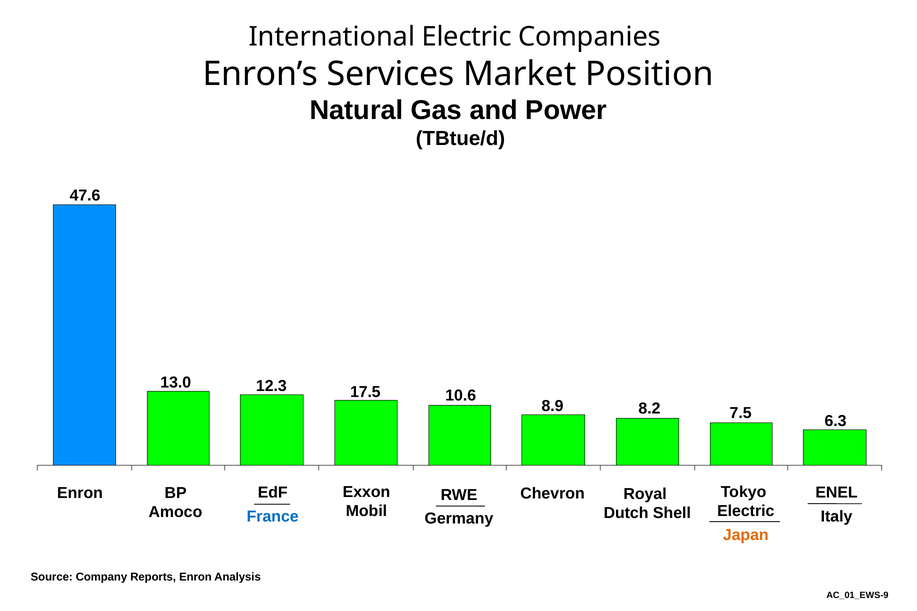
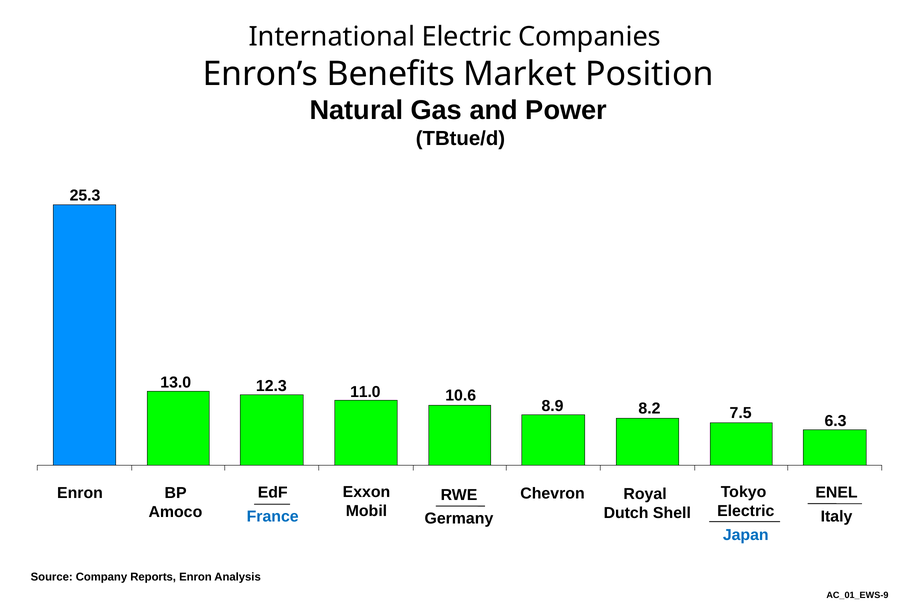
Services: Services -> Benefits
47.6: 47.6 -> 25.3
17.5: 17.5 -> 11.0
Japan colour: orange -> blue
